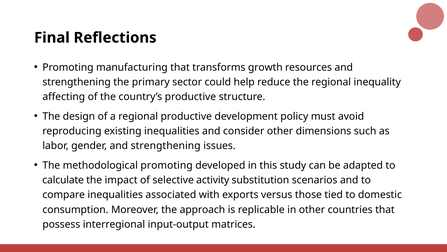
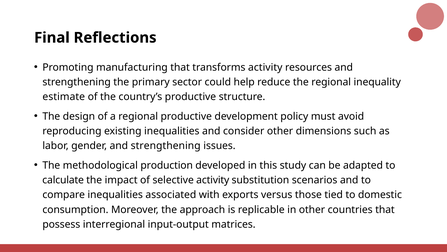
transforms growth: growth -> activity
affecting: affecting -> estimate
methodological promoting: promoting -> production
